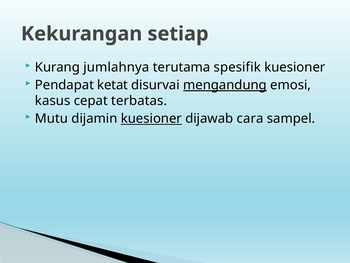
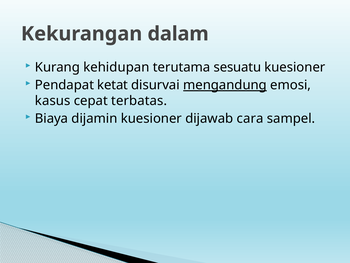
setiap: setiap -> dalam
jumlahnya: jumlahnya -> kehidupan
spesifik: spesifik -> sesuatu
Mutu: Mutu -> Biaya
kuesioner at (151, 118) underline: present -> none
